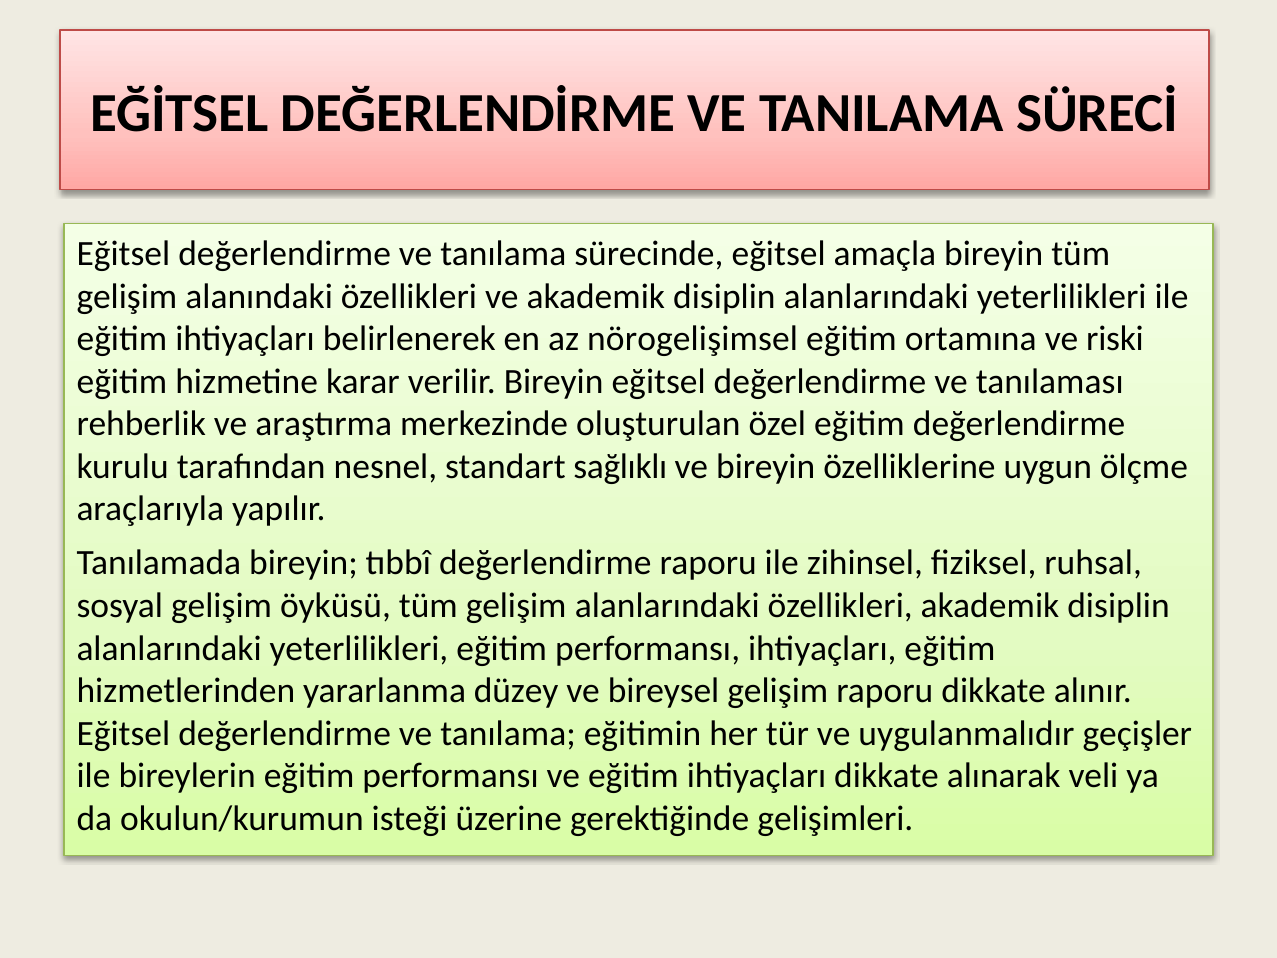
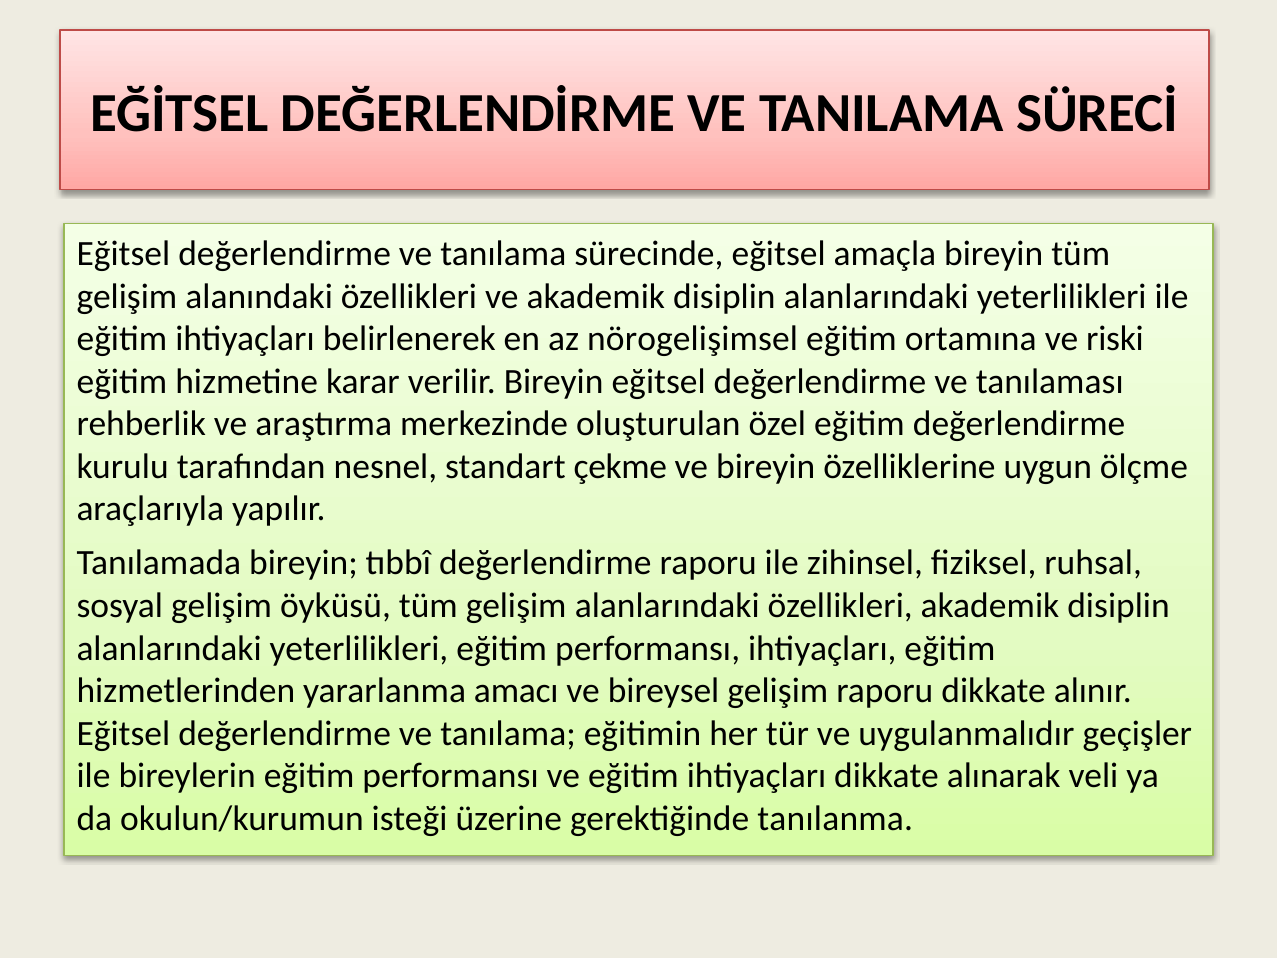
sağlıklı: sağlıklı -> çekme
düzey: düzey -> amacı
gelişimleri: gelişimleri -> tanılanma
